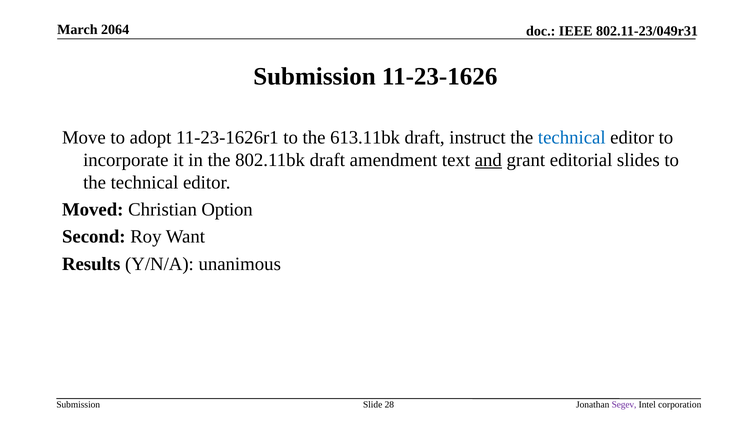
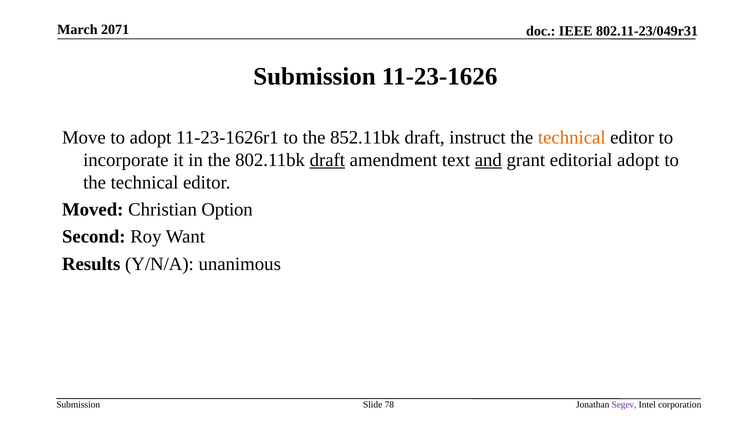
2064: 2064 -> 2071
613.11bk: 613.11bk -> 852.11bk
technical at (572, 137) colour: blue -> orange
draft at (327, 160) underline: none -> present
editorial slides: slides -> adopt
28: 28 -> 78
